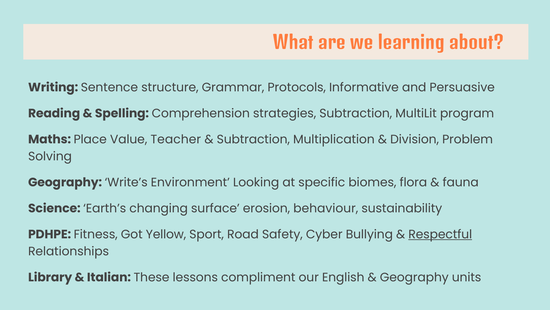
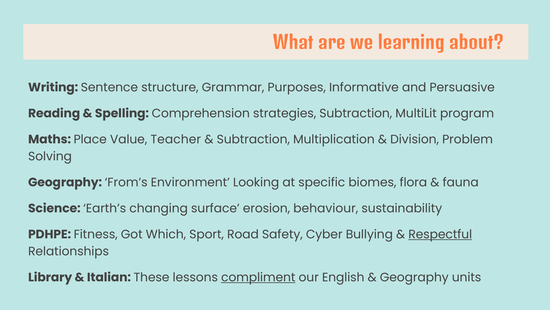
Protocols: Protocols -> Purposes
Write’s: Write’s -> From’s
Yellow: Yellow -> Which
compliment underline: none -> present
